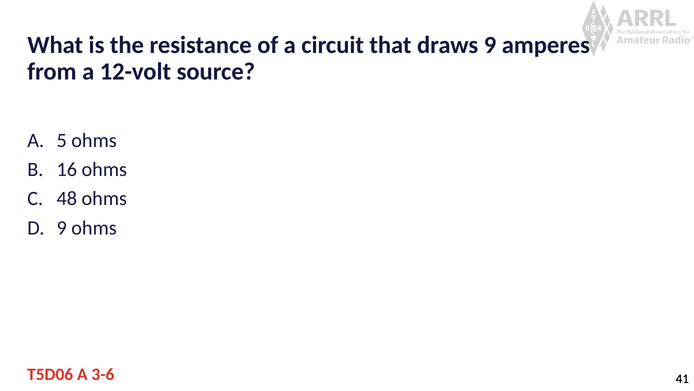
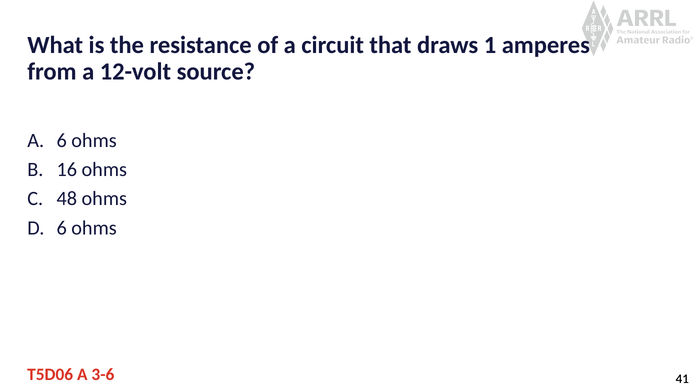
draws 9: 9 -> 1
A 5: 5 -> 6
9 at (62, 228): 9 -> 6
